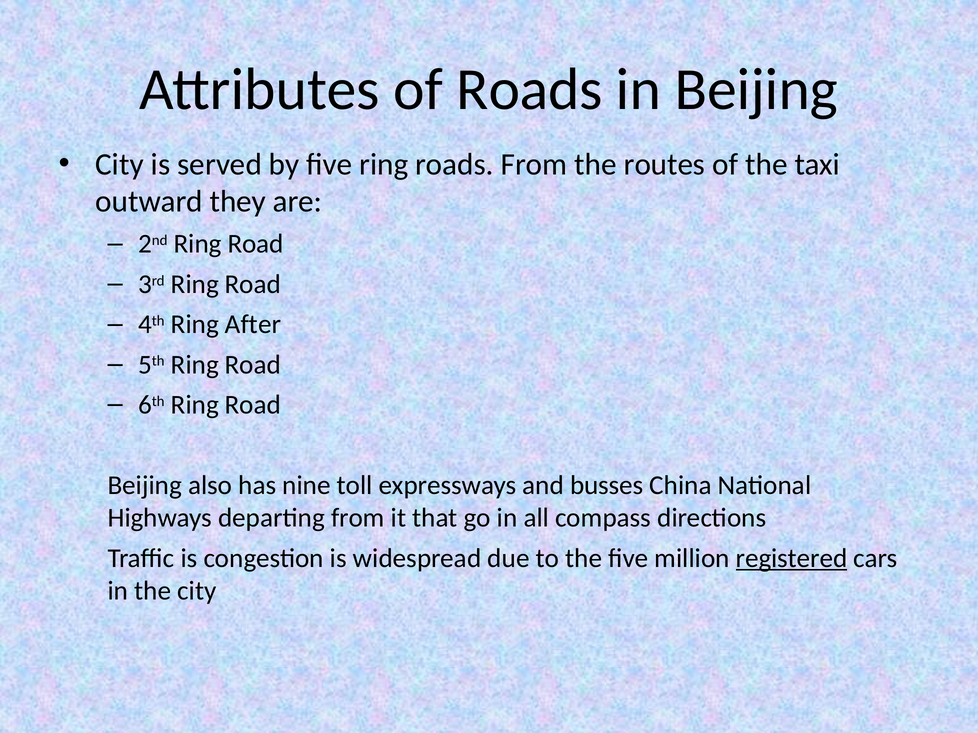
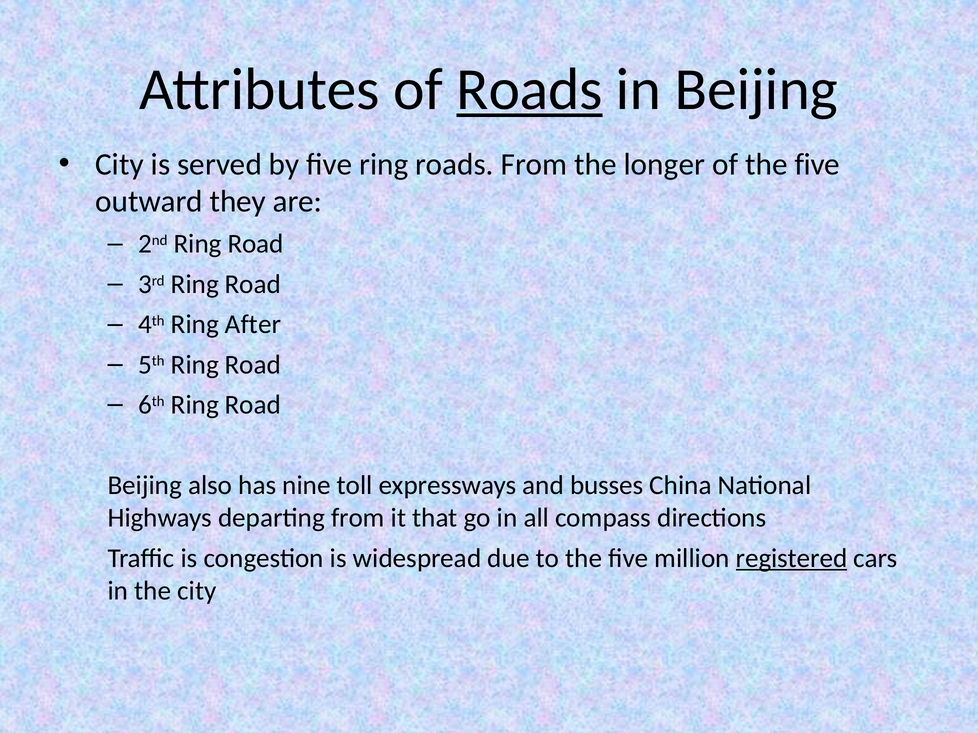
Roads at (530, 90) underline: none -> present
routes: routes -> longer
of the taxi: taxi -> five
